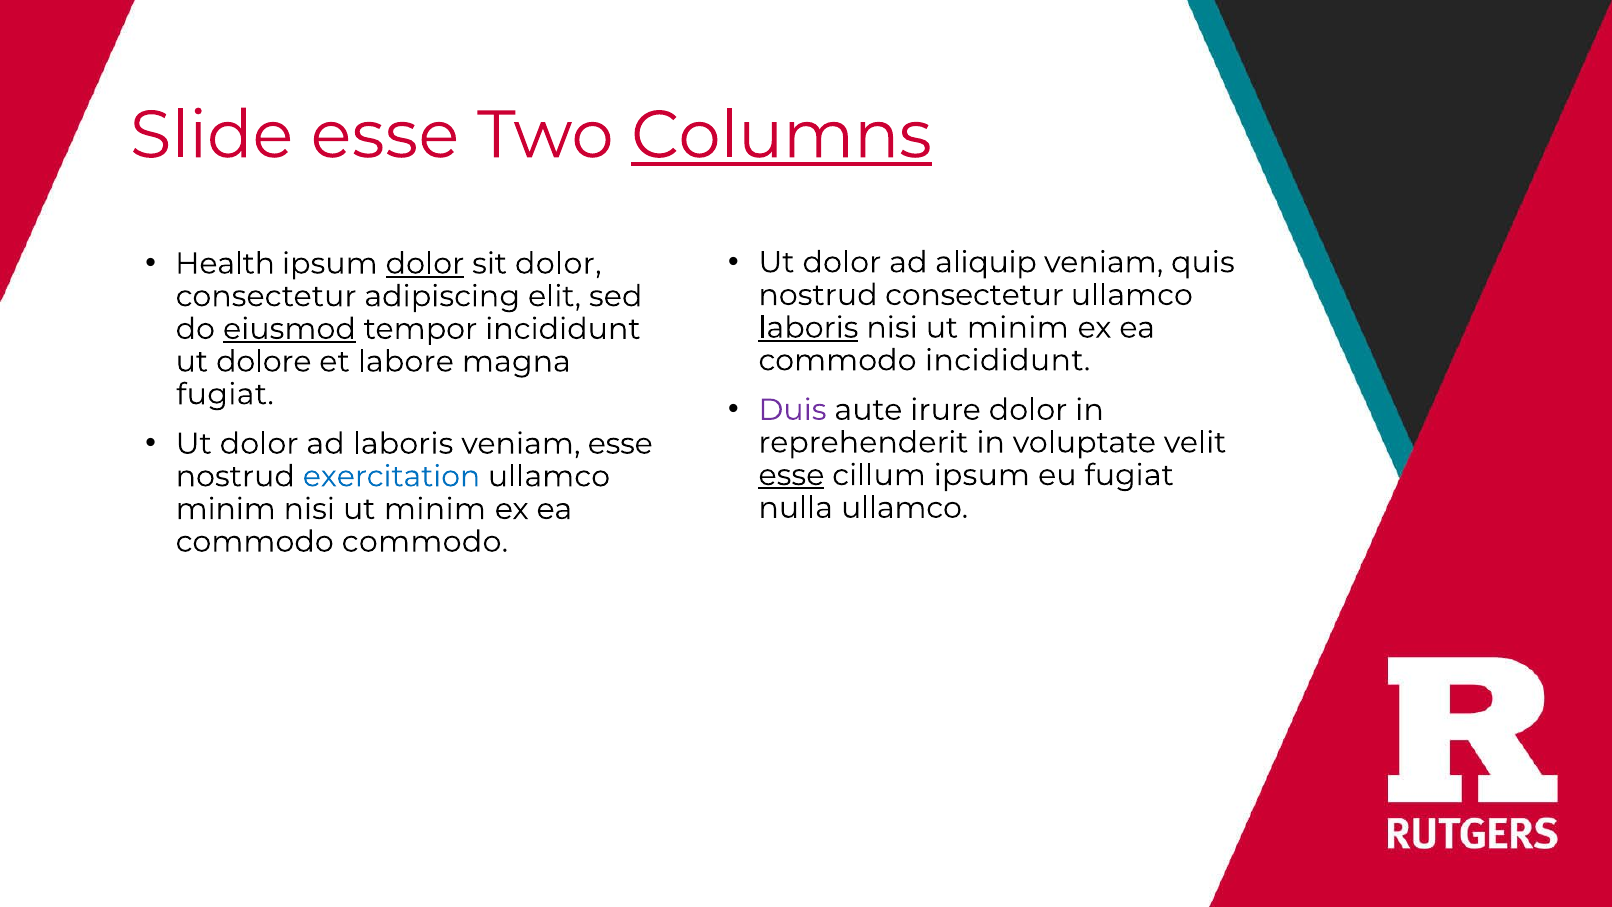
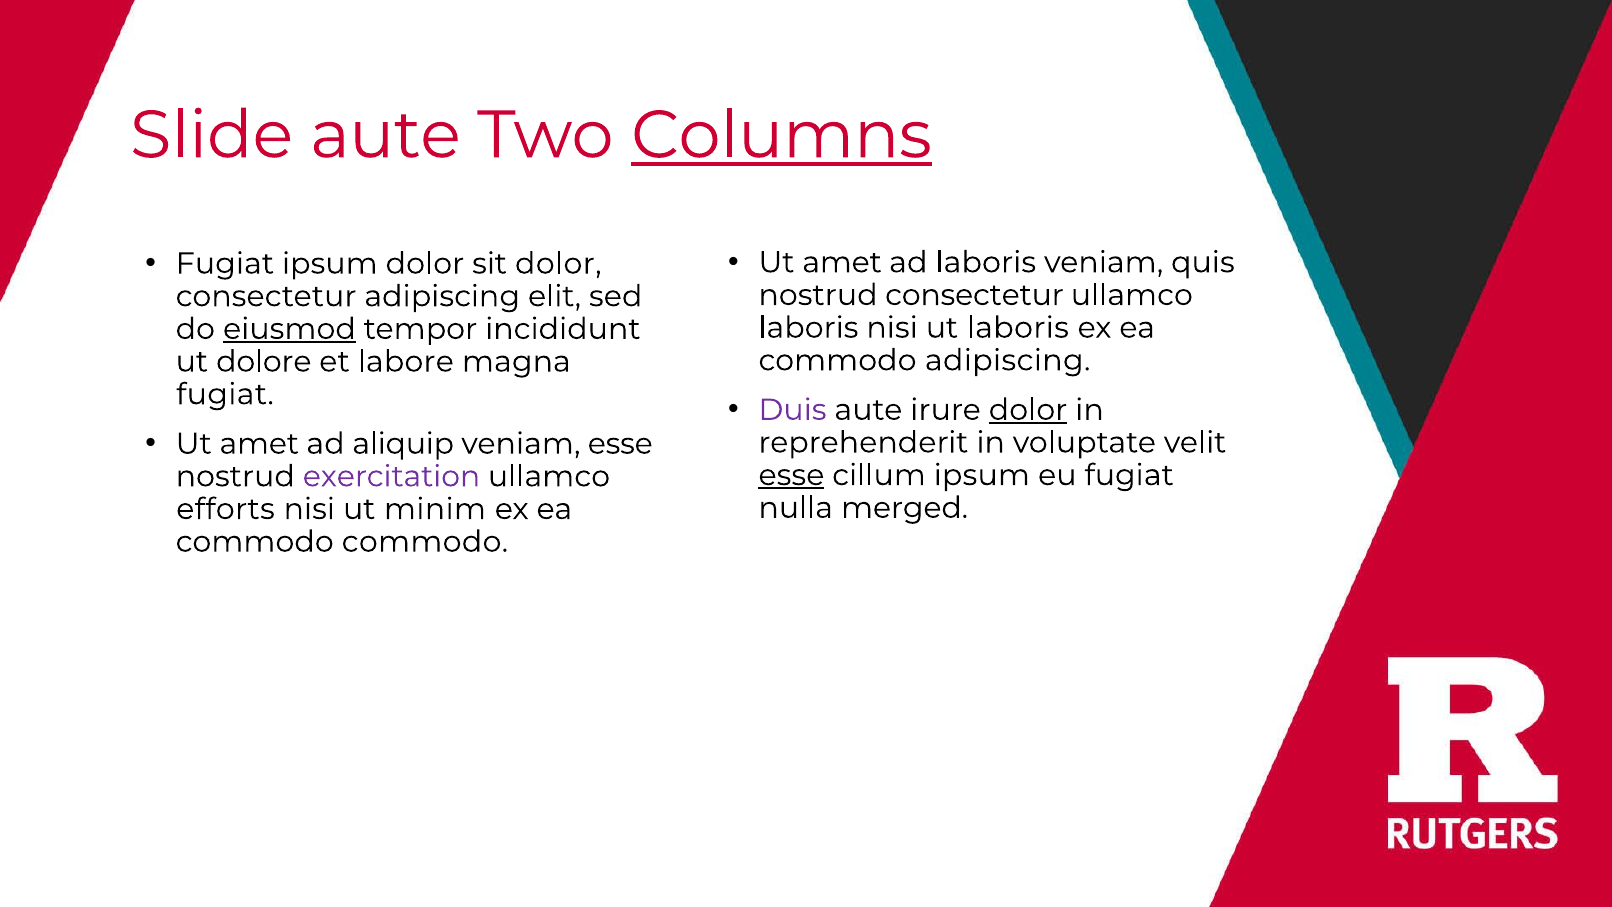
Slide esse: esse -> aute
dolor at (842, 262): dolor -> amet
ad aliquip: aliquip -> laboris
Health at (225, 264): Health -> Fugiat
dolor at (425, 264) underline: present -> none
laboris at (808, 328) underline: present -> none
minim at (1018, 328): minim -> laboris
commodo incididunt: incididunt -> adipiscing
dolor at (1028, 410) underline: none -> present
dolor at (259, 444): dolor -> amet
ad laboris: laboris -> aliquip
exercitation colour: blue -> purple
nulla ullamco: ullamco -> merged
minim at (226, 509): minim -> efforts
